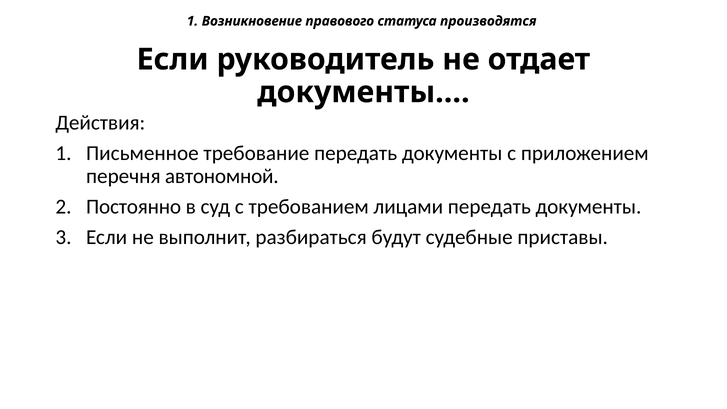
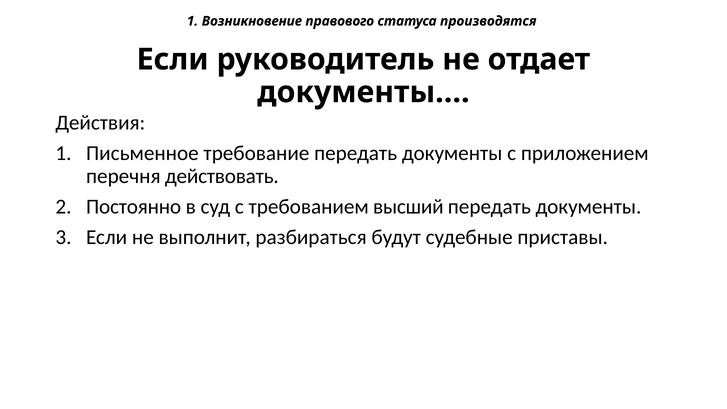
автономной: автономной -> действовать
лицами: лицами -> высший
